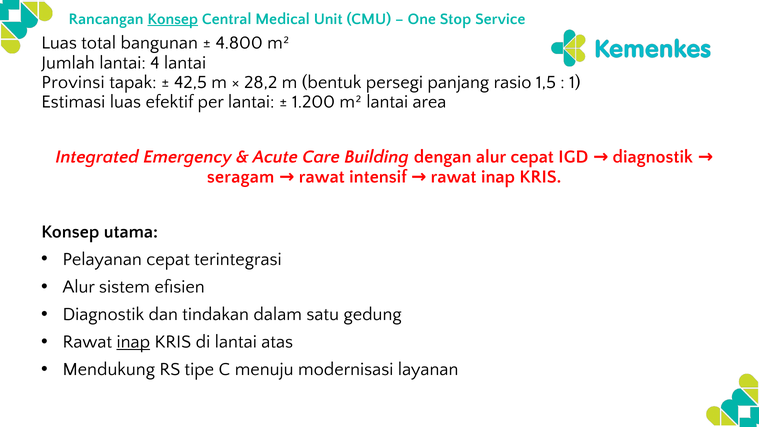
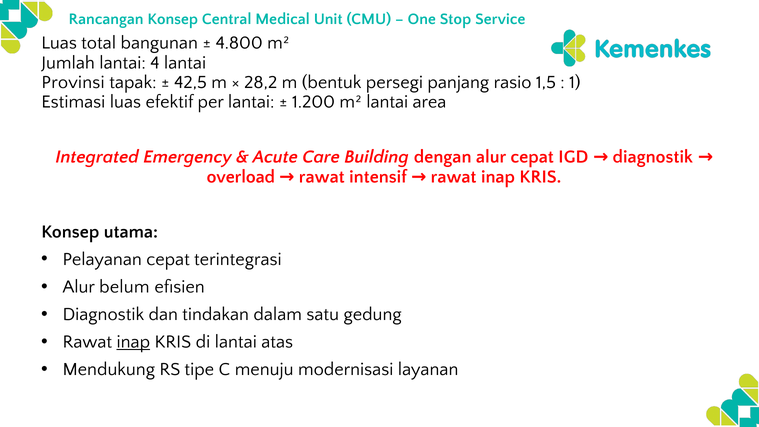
Konsep at (173, 19) underline: present -> none
seragam: seragam -> overload
sistem: sistem -> belum
